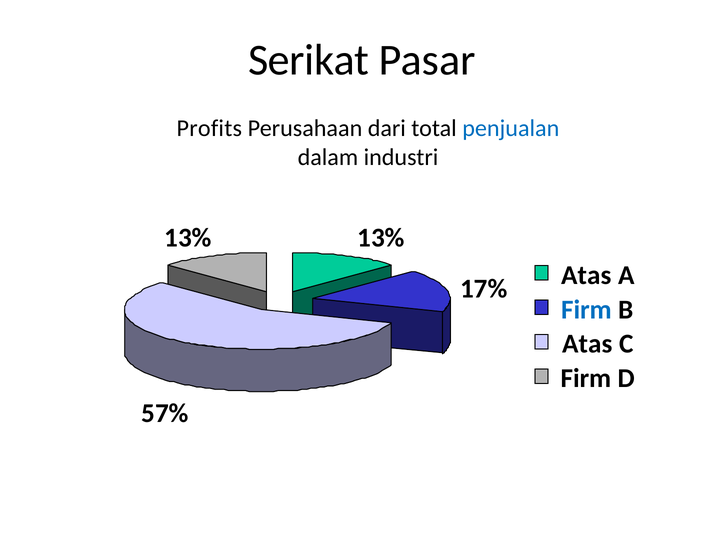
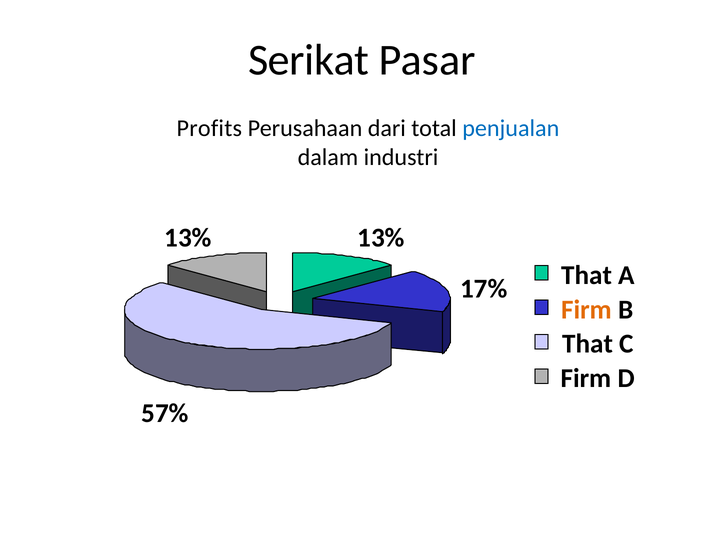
Atas at (586, 275): Atas -> That
Firm at (587, 310) colour: blue -> orange
Atas at (587, 344): Atas -> That
